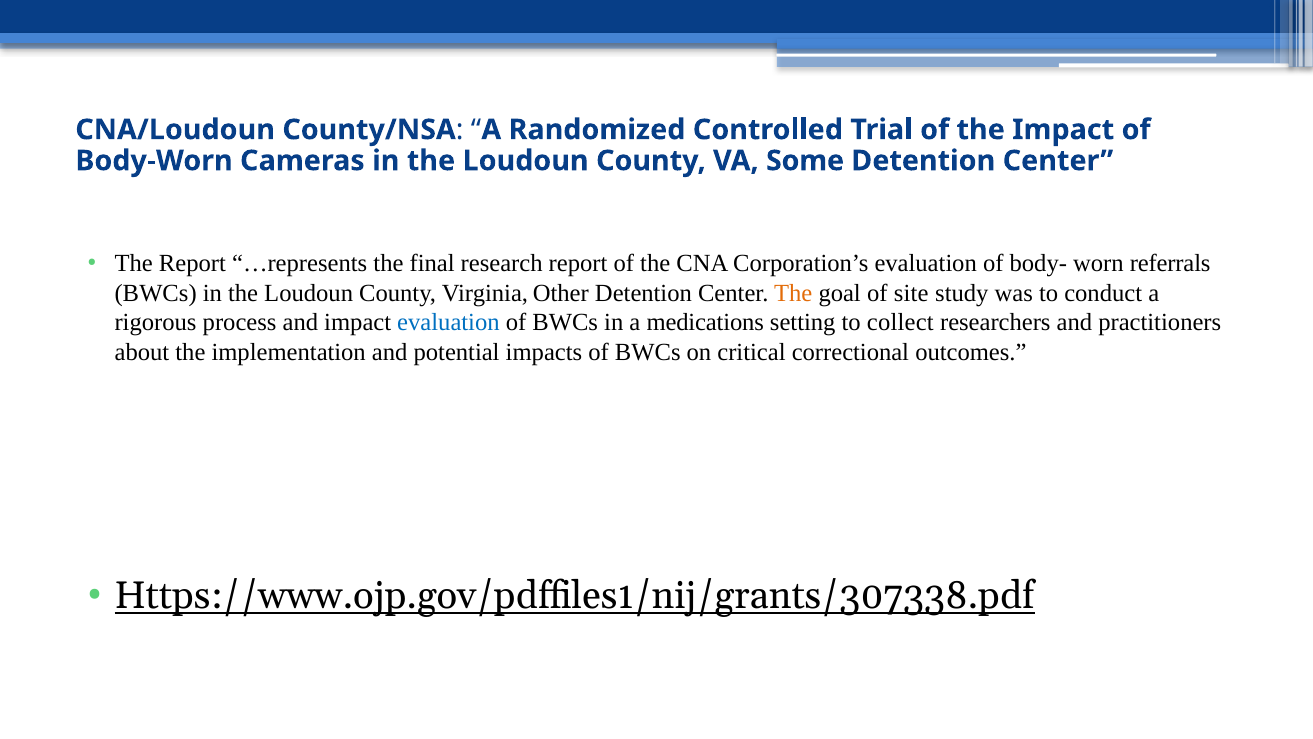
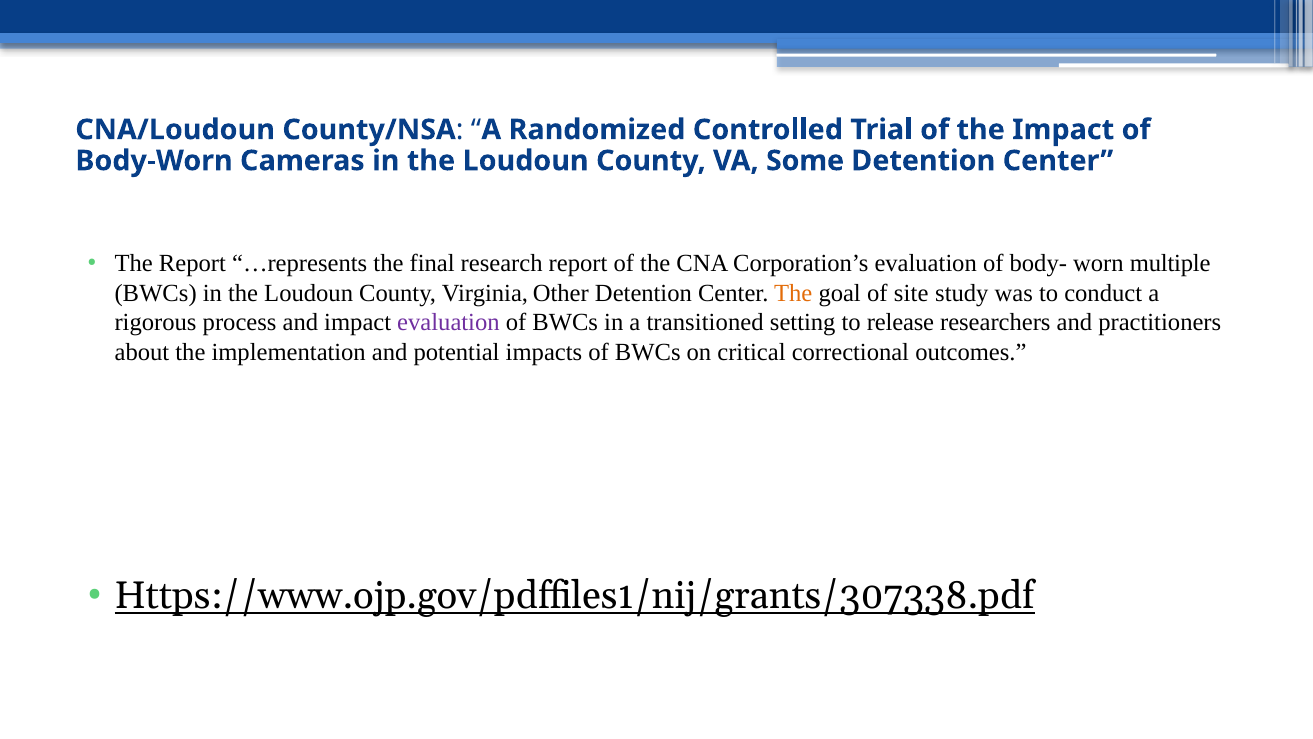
referrals: referrals -> multiple
evaluation at (448, 323) colour: blue -> purple
medications: medications -> transitioned
collect: collect -> release
